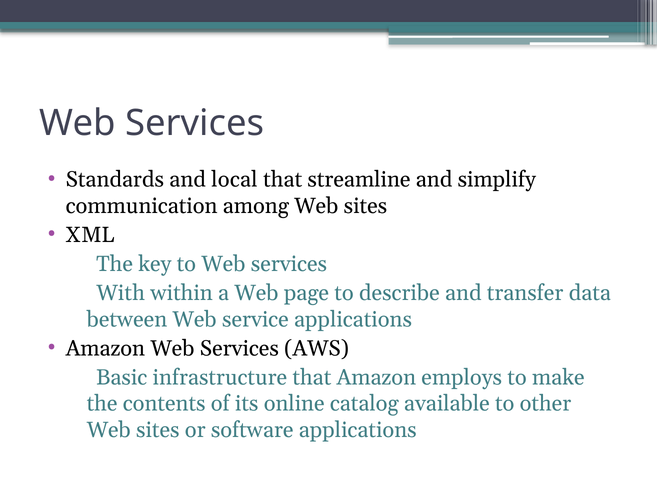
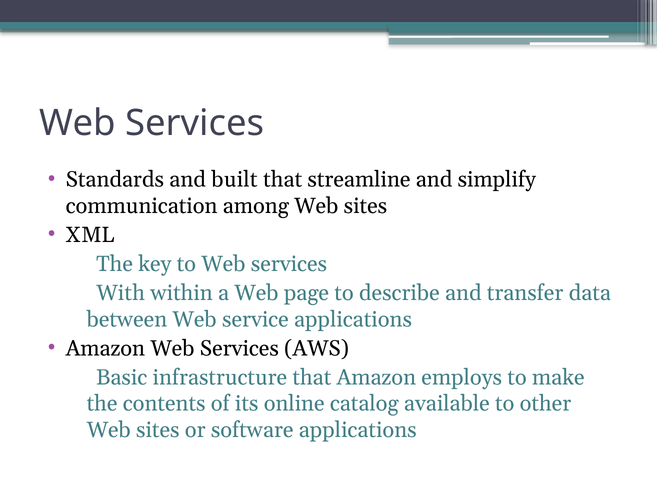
local: local -> built
